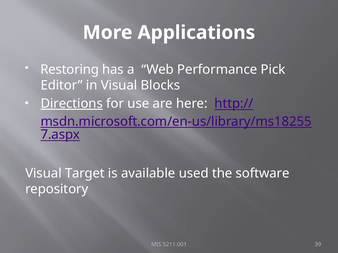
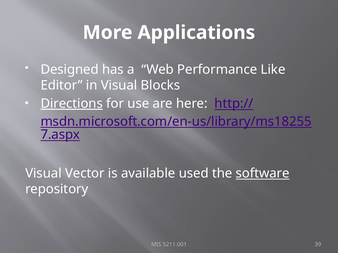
Restoring: Restoring -> Designed
Pick: Pick -> Like
Target: Target -> Vector
software underline: none -> present
